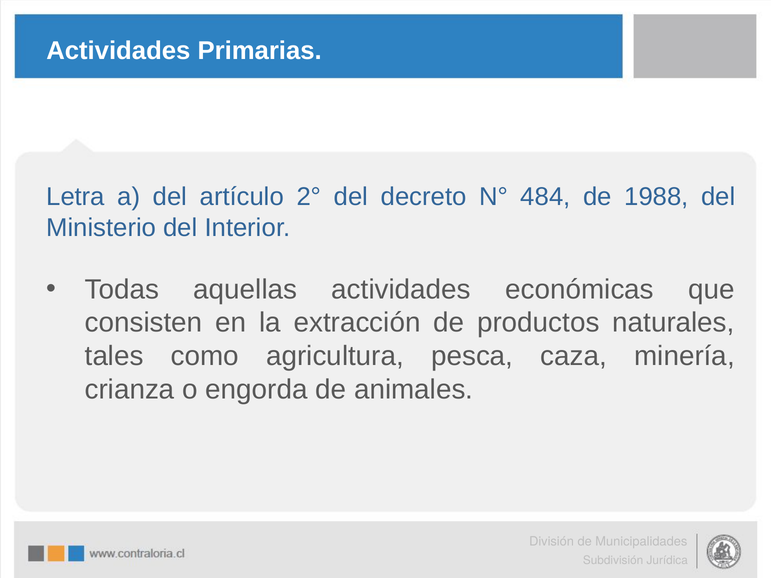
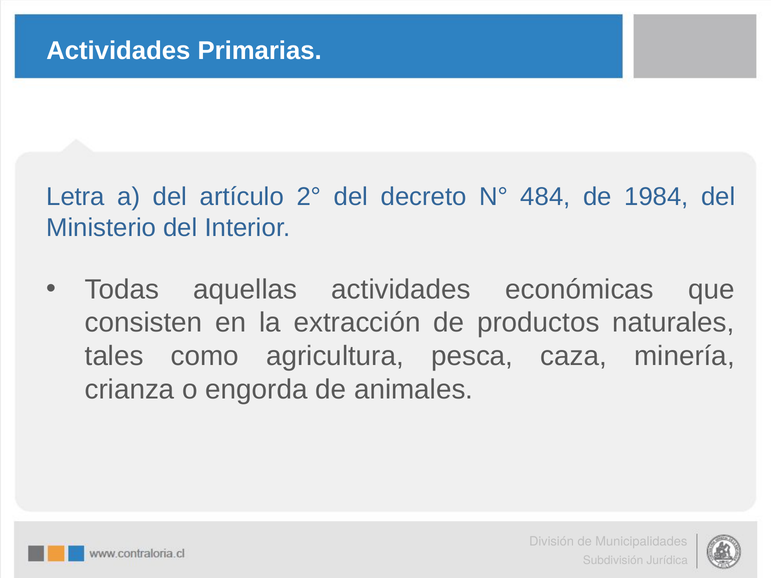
1988: 1988 -> 1984
